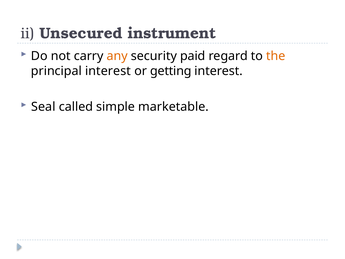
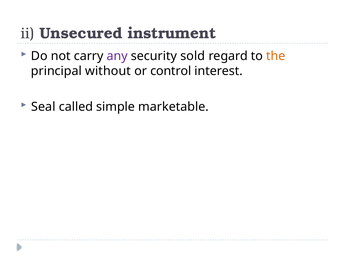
any colour: orange -> purple
paid: paid -> sold
principal interest: interest -> without
getting: getting -> control
